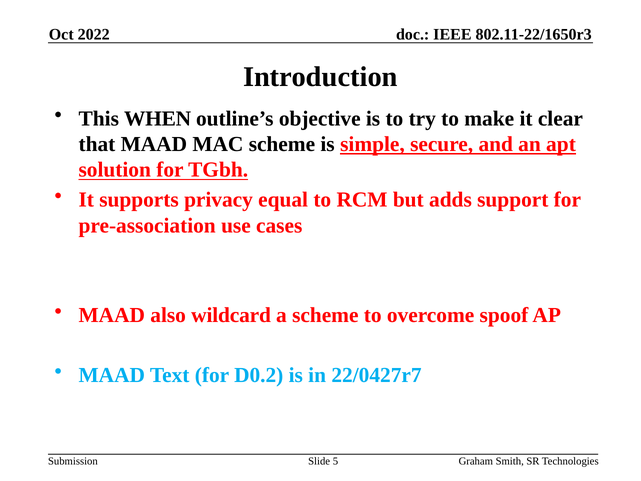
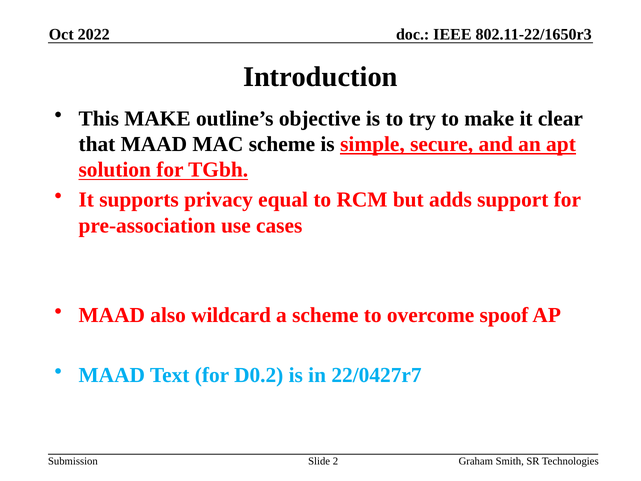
This WHEN: WHEN -> MAKE
5: 5 -> 2
